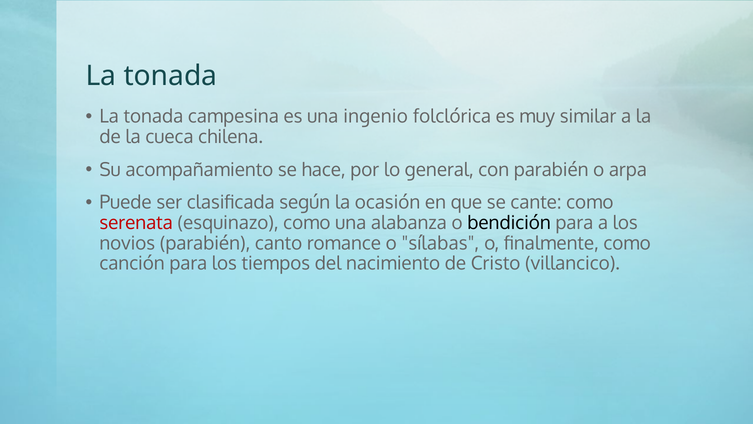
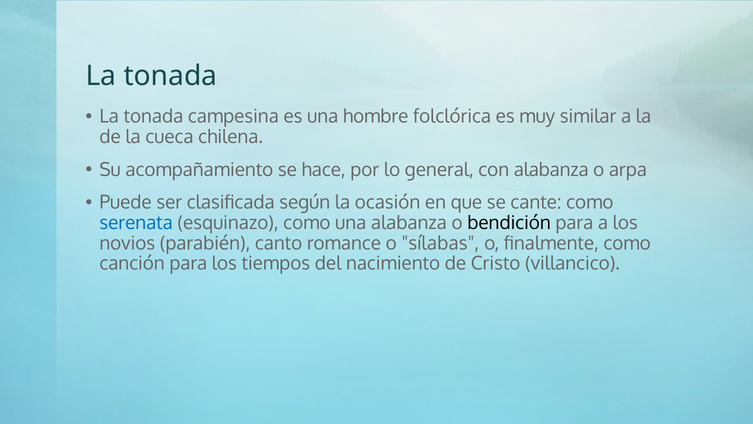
ingenio: ingenio -> hombre
con parabién: parabién -> alabanza
serenata colour: red -> blue
